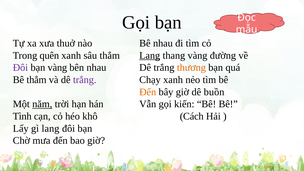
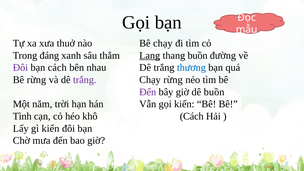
Bê nhau: nhau -> chạy
quên: quên -> đáng
thang vàng: vàng -> buồn
bạn vàng: vàng -> cách
thương colour: orange -> blue
Bê thẳm: thẳm -> rừng
Chạy xanh: xanh -> rừng
Đến at (148, 92) colour: orange -> purple
năm underline: present -> none
gì lang: lang -> kiến
